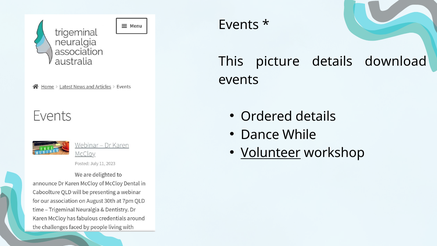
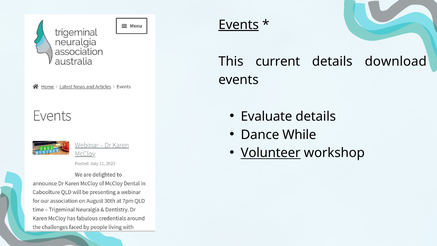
Events at (239, 25) underline: none -> present
picture: picture -> current
Ordered: Ordered -> Evaluate
